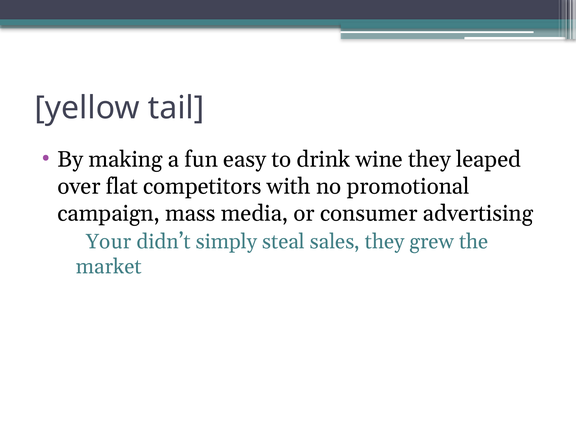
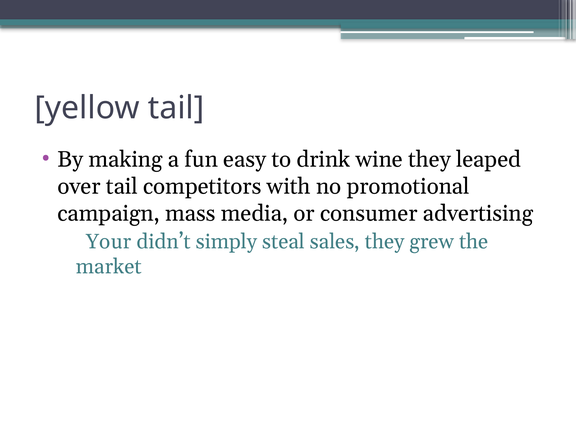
over flat: flat -> tail
